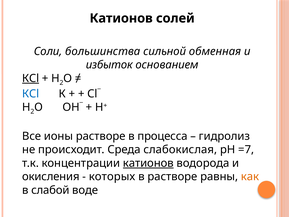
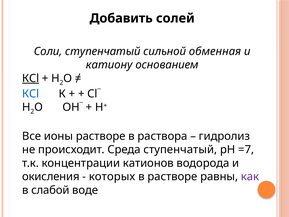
Катионов at (121, 18): Катионов -> Добавить
Соли большинства: большинства -> ступенчатый
избыток: избыток -> катиону
процесса: процесса -> раствора
Среда слабокислая: слабокислая -> ступенчатый
катионов at (148, 163) underline: present -> none
как colour: orange -> purple
